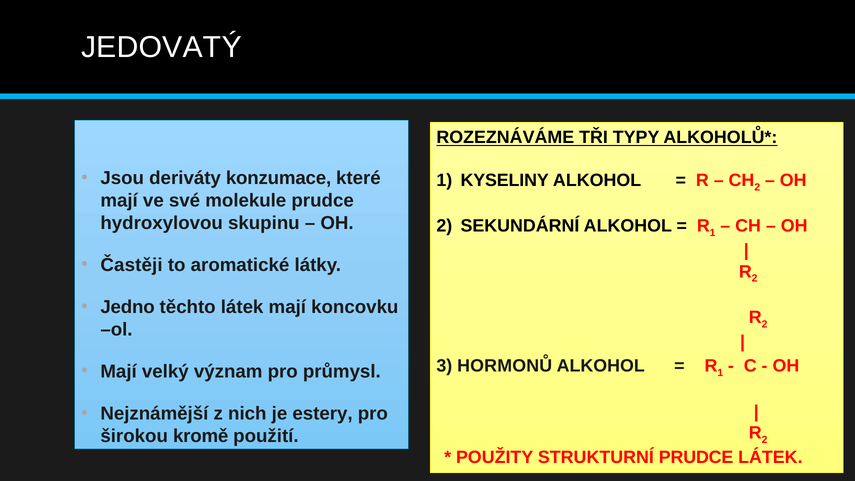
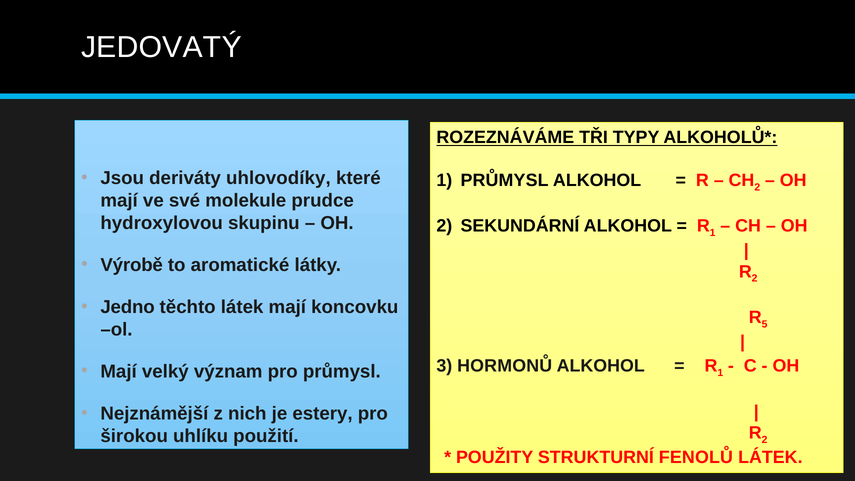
konzumace: konzumace -> uhlovodíky
KYSELINY at (505, 180): KYSELINY -> PRŮMYSL
Častěji: Častěji -> Výrobě
2 at (765, 324): 2 -> 5
kromě: kromě -> uhlíku
STRUKTURNÍ PRUDCE: PRUDCE -> FENOLŮ
